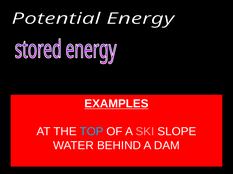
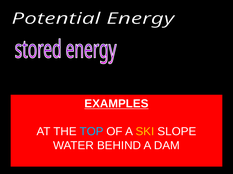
SKI colour: pink -> yellow
